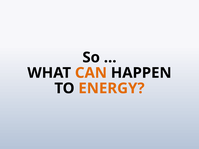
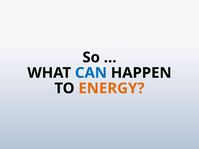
CAN colour: orange -> blue
